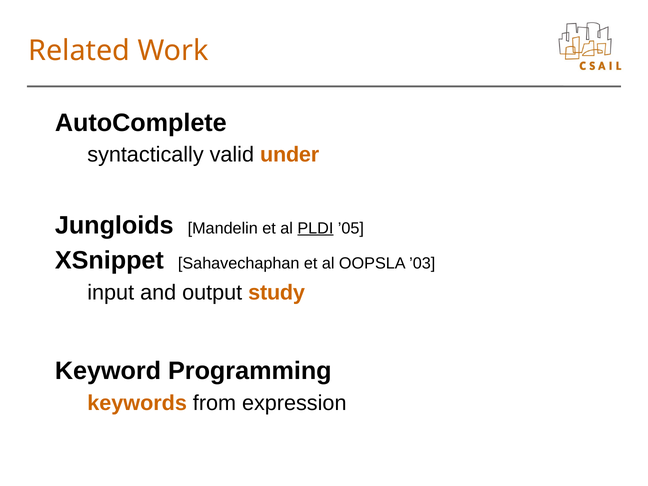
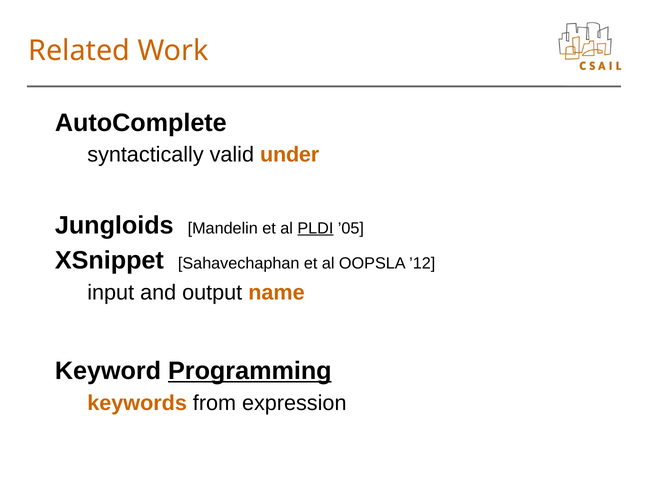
’03: ’03 -> ’12
study: study -> name
Programming underline: none -> present
